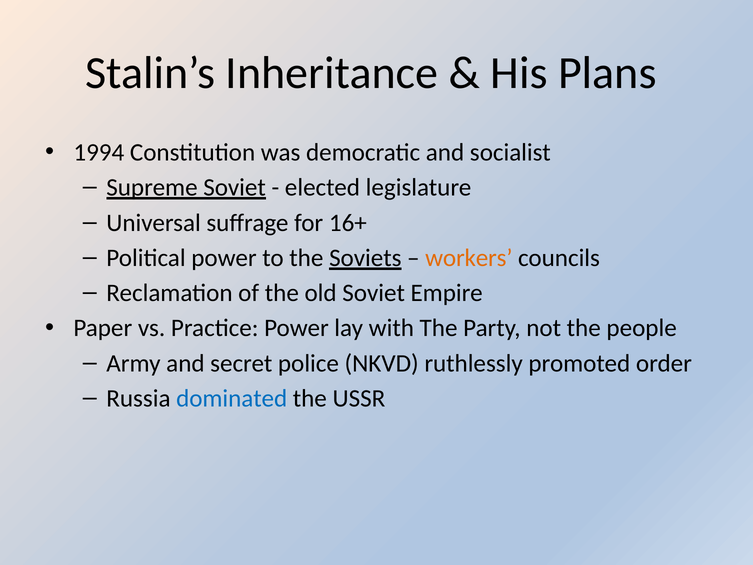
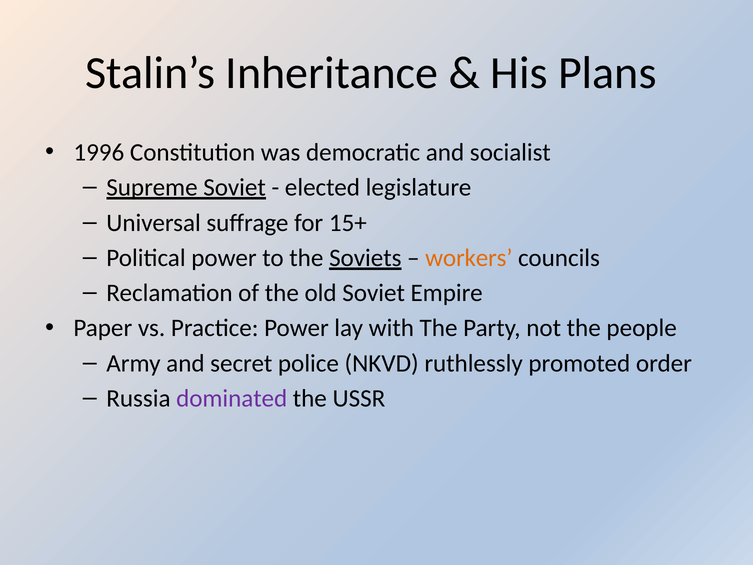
1994: 1994 -> 1996
16+: 16+ -> 15+
dominated colour: blue -> purple
